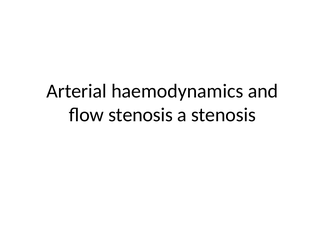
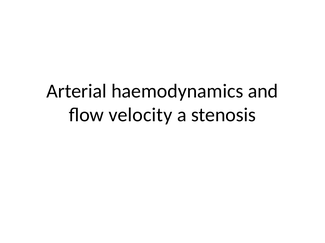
flow stenosis: stenosis -> velocity
